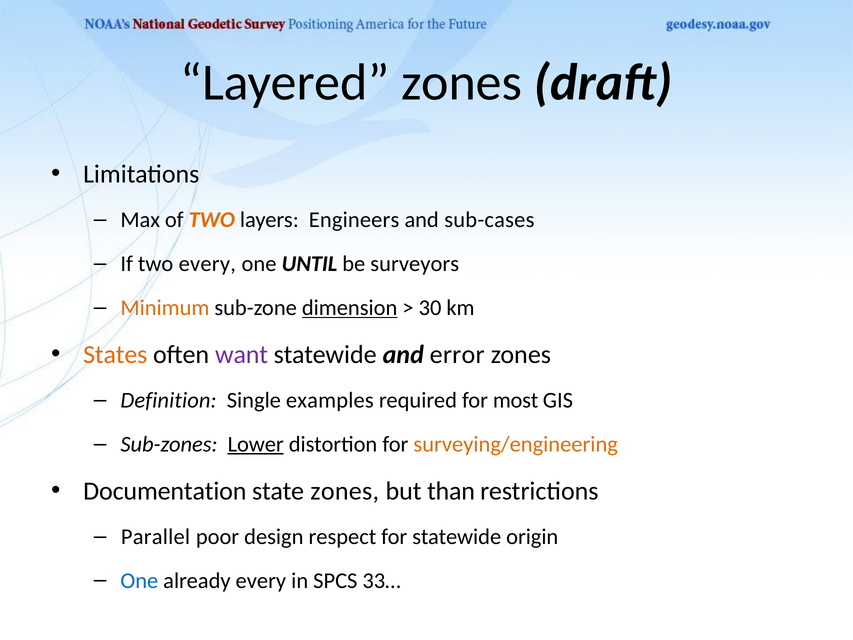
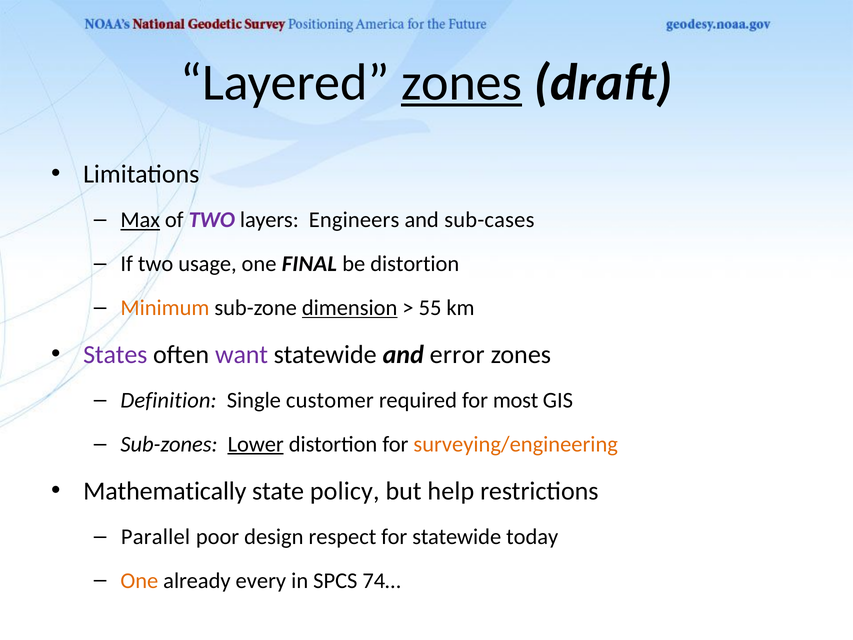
zones at (462, 83) underline: none -> present
Max underline: none -> present
TWO at (212, 220) colour: orange -> purple
two every: every -> usage
UNTIL: UNTIL -> FINAL
be surveyors: surveyors -> distortion
30: 30 -> 55
States colour: orange -> purple
examples: examples -> customer
Documentation: Documentation -> Mathematically
state zones: zones -> policy
than: than -> help
origin: origin -> today
One at (139, 580) colour: blue -> orange
33…: 33… -> 74…
